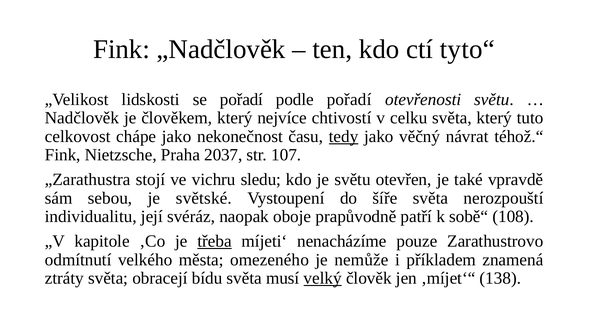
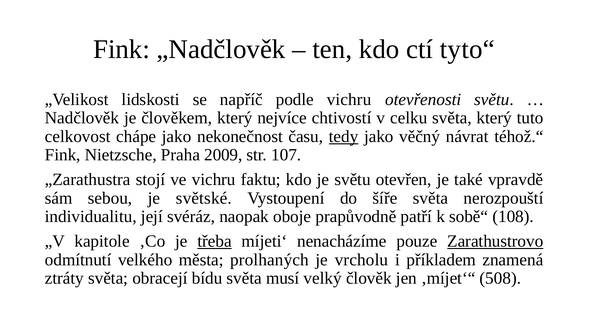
se pořadí: pořadí -> napříč
podle pořadí: pořadí -> vichru
2037: 2037 -> 2009
sledu: sledu -> faktu
Zarathustrovo underline: none -> present
omezeného: omezeného -> prolhaných
nemůže: nemůže -> vrcholu
velký underline: present -> none
138: 138 -> 508
